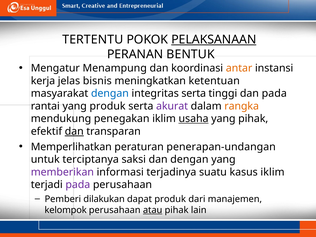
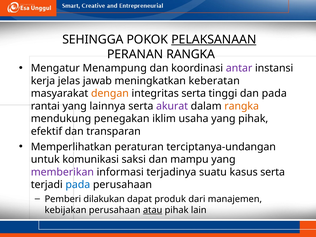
TERTENTU: TERTENTU -> SEHINGGA
PERANAN BENTUK: BENTUK -> RANGKA
antar colour: orange -> purple
bisnis: bisnis -> jawab
ketentuan: ketentuan -> keberatan
dengan at (110, 93) colour: blue -> orange
yang produk: produk -> lainnya
usaha underline: present -> none
dan at (74, 131) underline: present -> none
penerapan-undangan: penerapan-undangan -> terciptanya-undangan
terciptanya: terciptanya -> komunikasi
dan dengan: dengan -> mampu
kasus iklim: iklim -> serta
pada at (78, 185) colour: purple -> blue
kelompok: kelompok -> kebijakan
